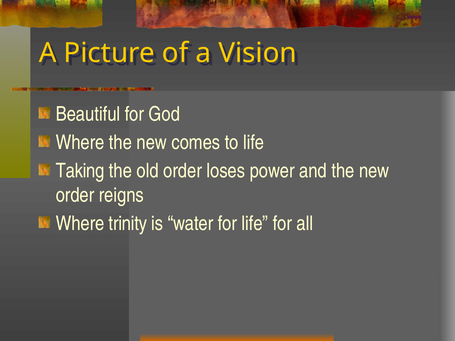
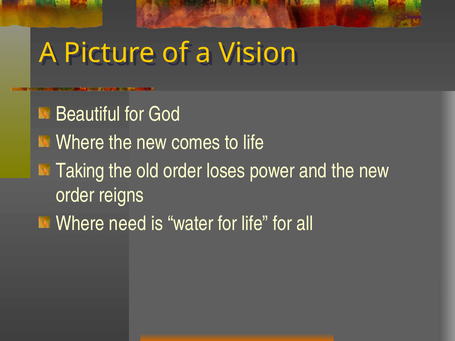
trinity: trinity -> need
